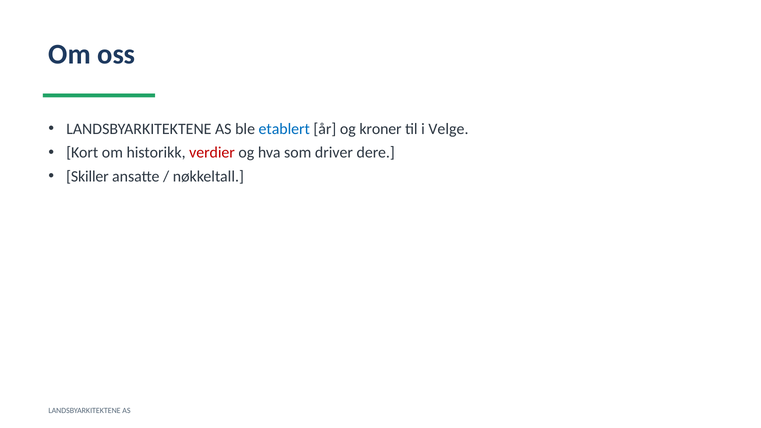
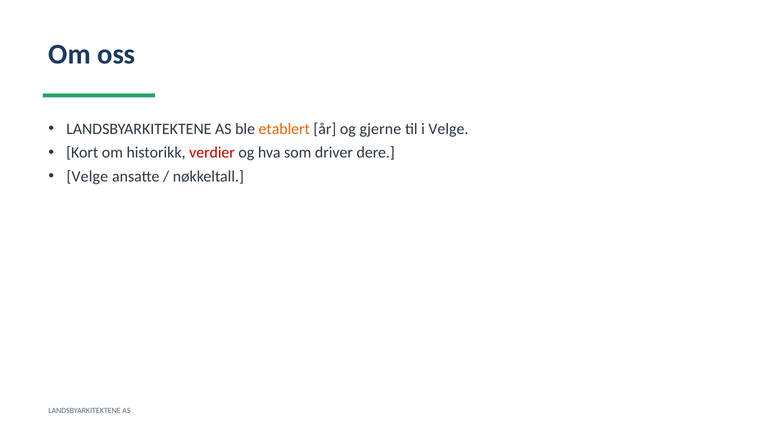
etablert colour: blue -> orange
kroner: kroner -> gjerne
Skiller at (87, 176): Skiller -> Velge
